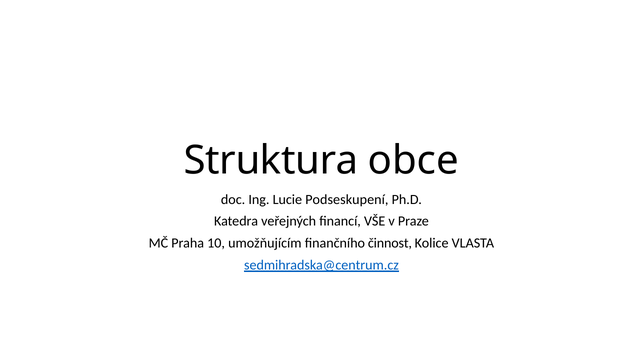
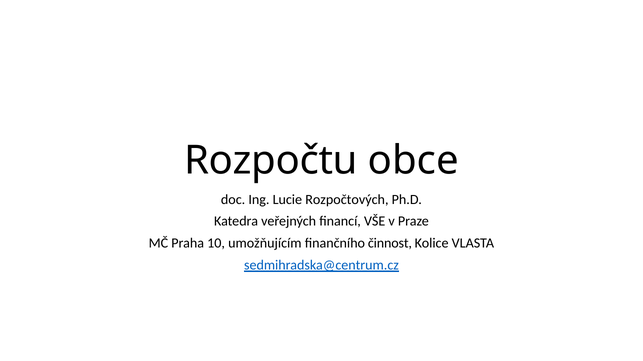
Struktura: Struktura -> Rozpočtu
Podseskupení: Podseskupení -> Rozpočtových
